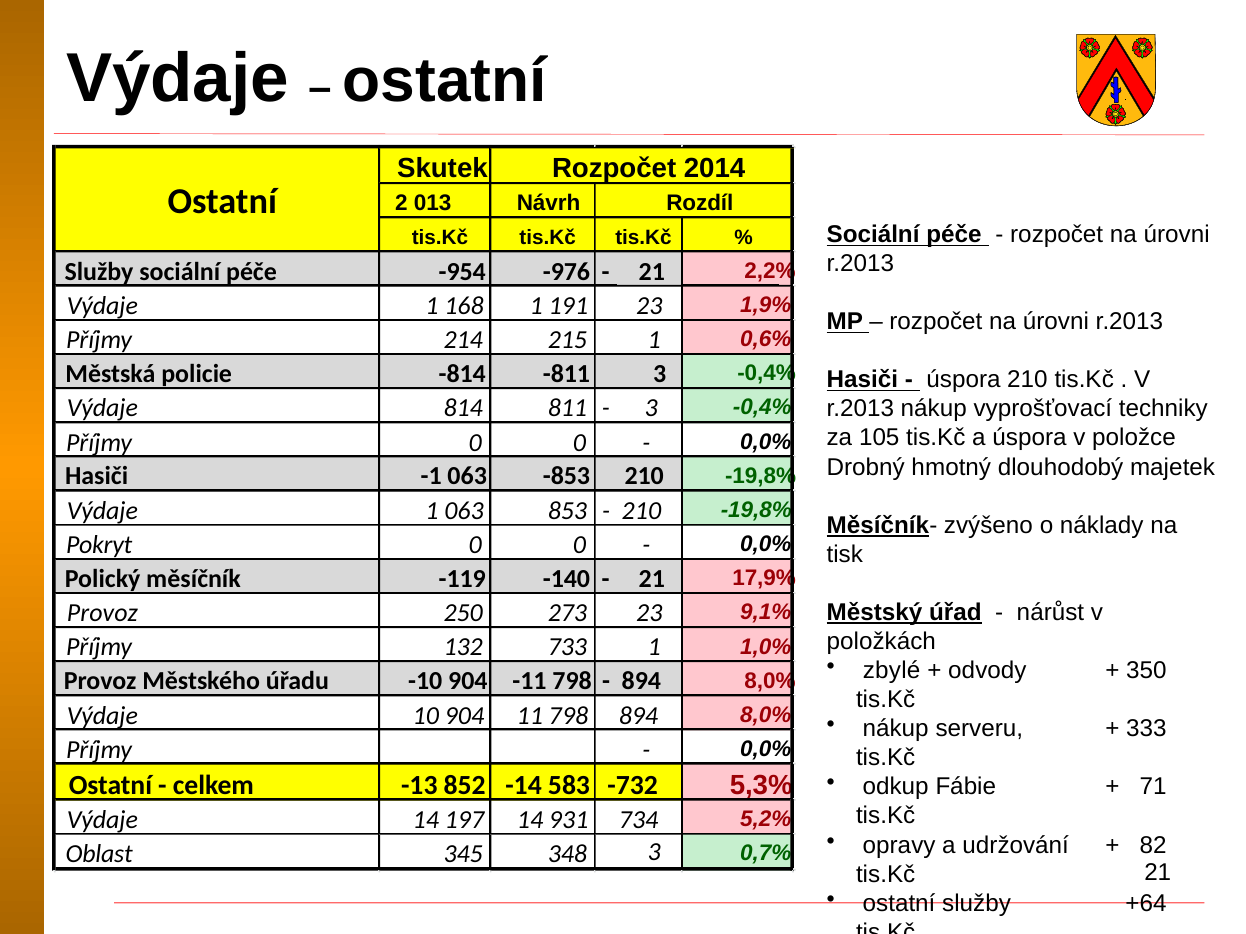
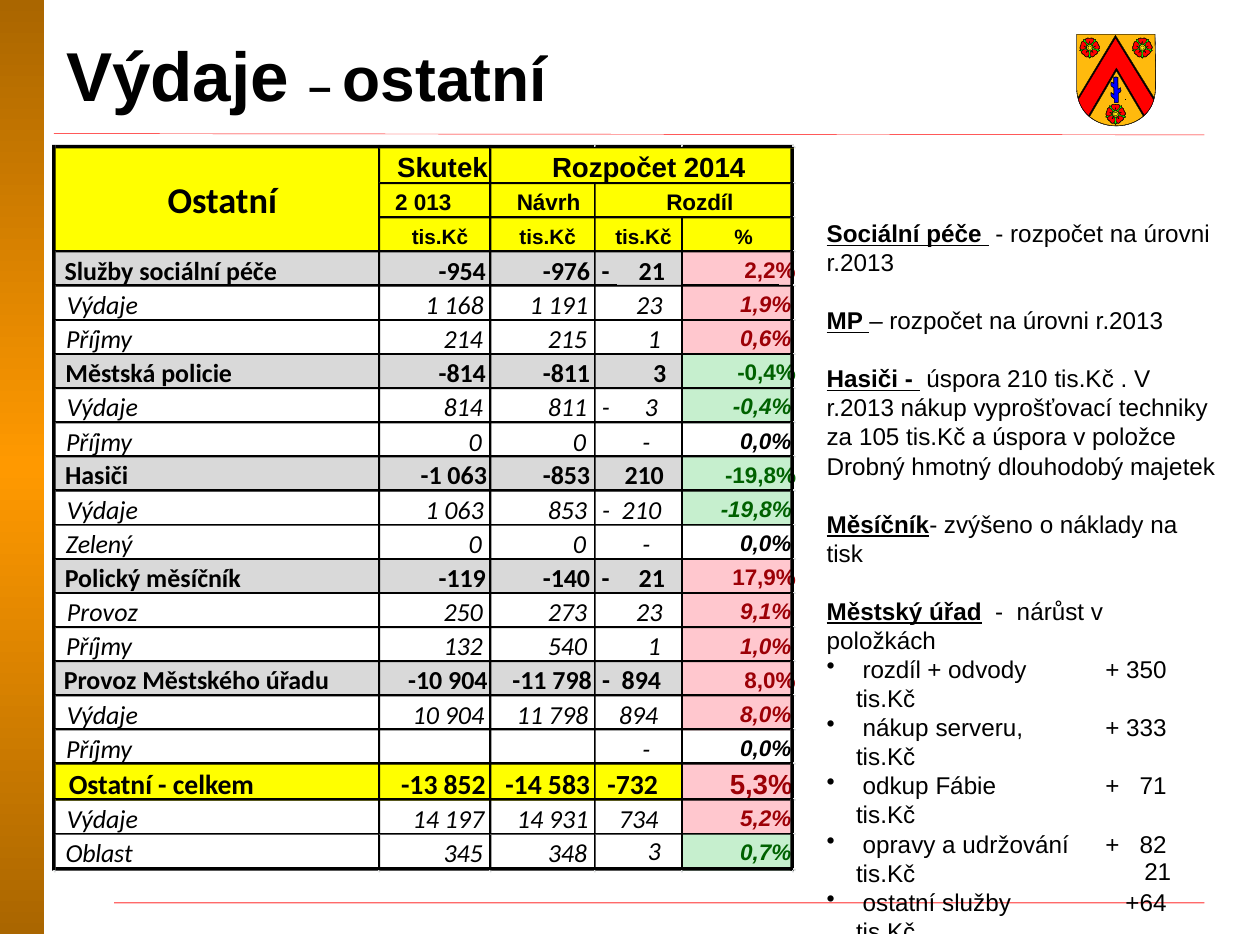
Pokryt: Pokryt -> Zelený
733: 733 -> 540
zbylé at (892, 671): zbylé -> rozdíl
